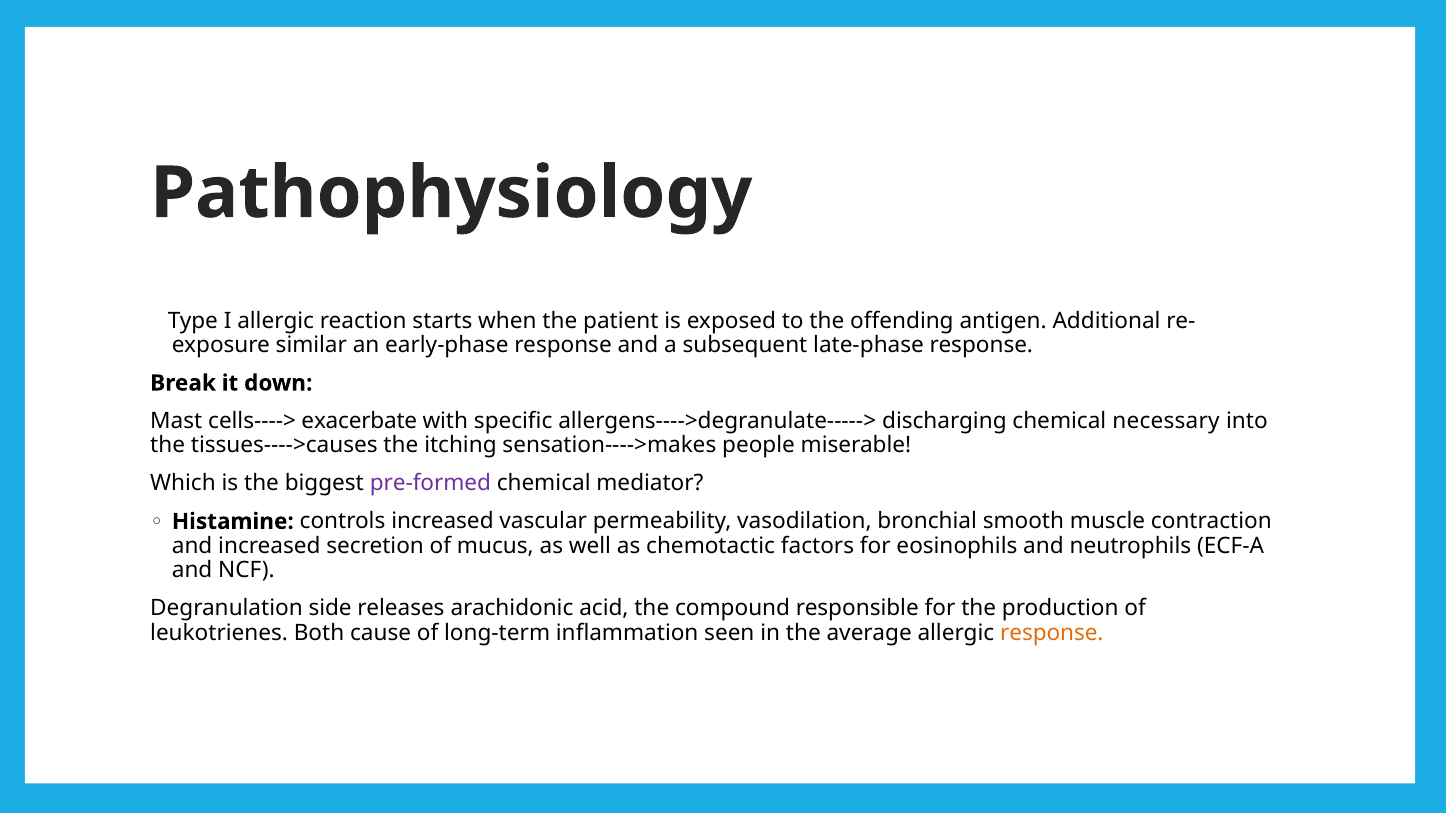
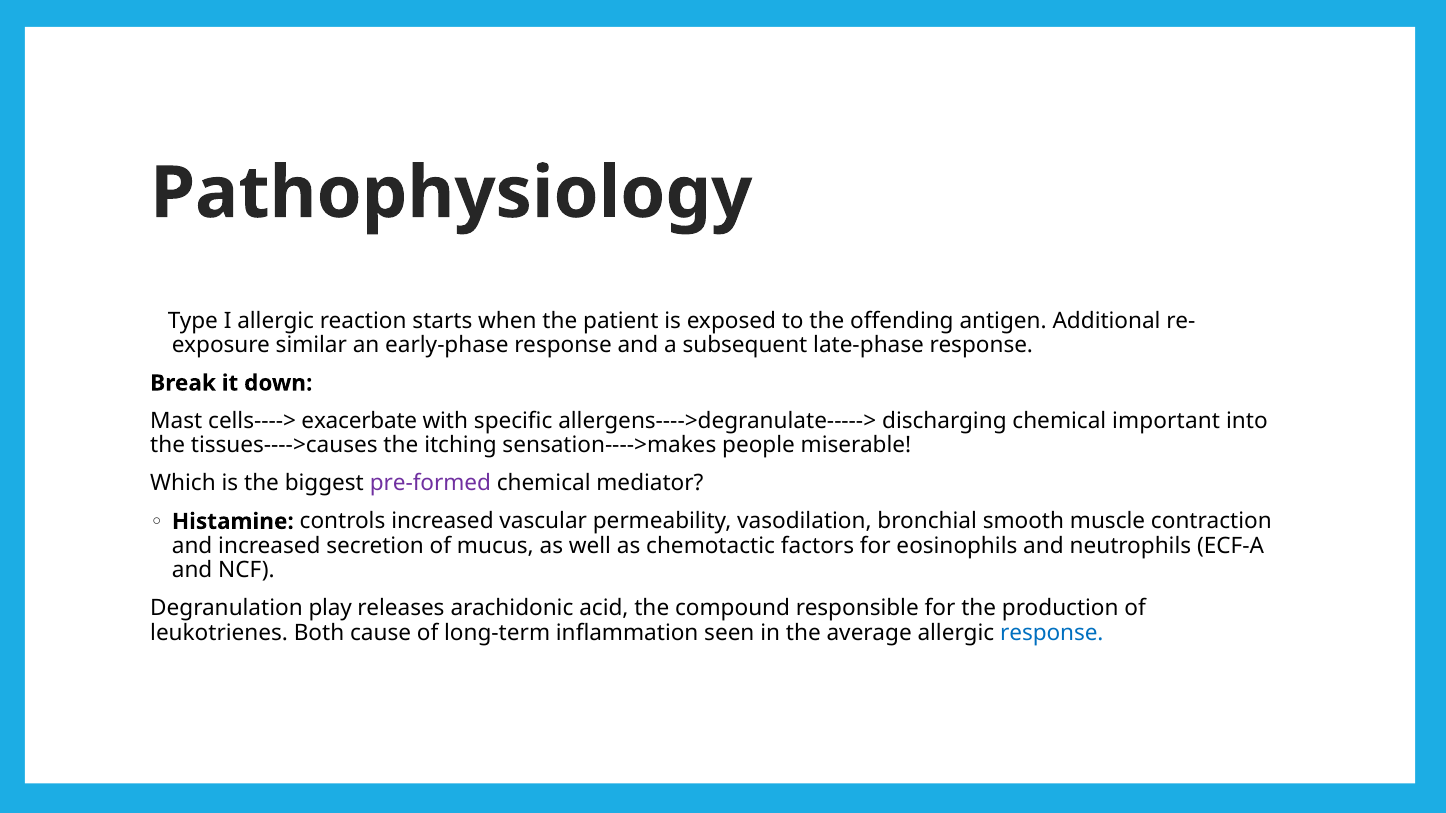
necessary: necessary -> important
side: side -> play
response at (1052, 633) colour: orange -> blue
